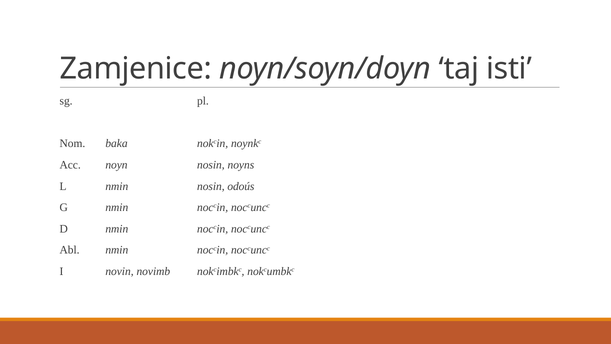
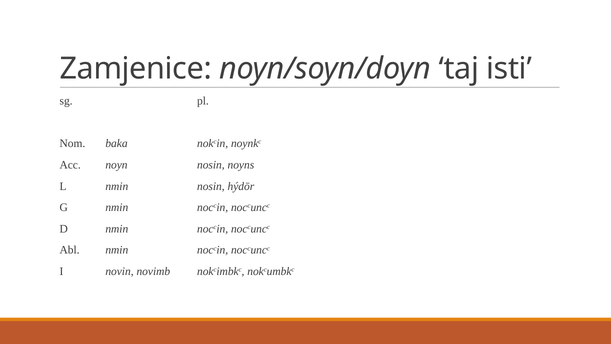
odoús: odoús -> hýdōr
